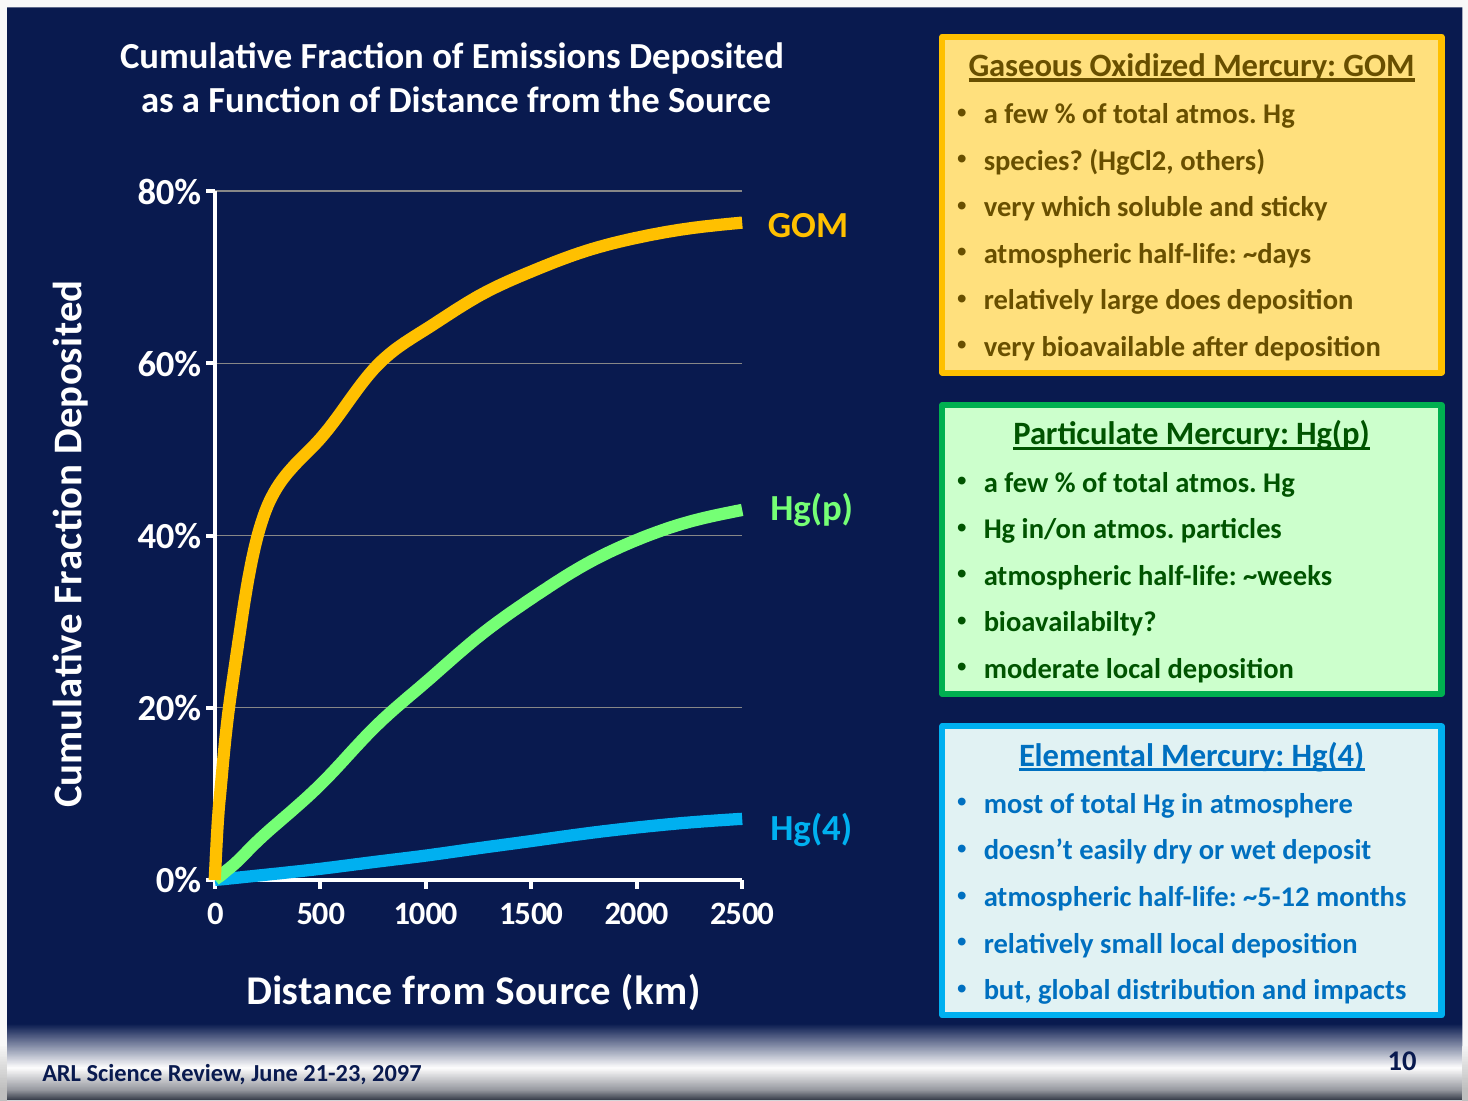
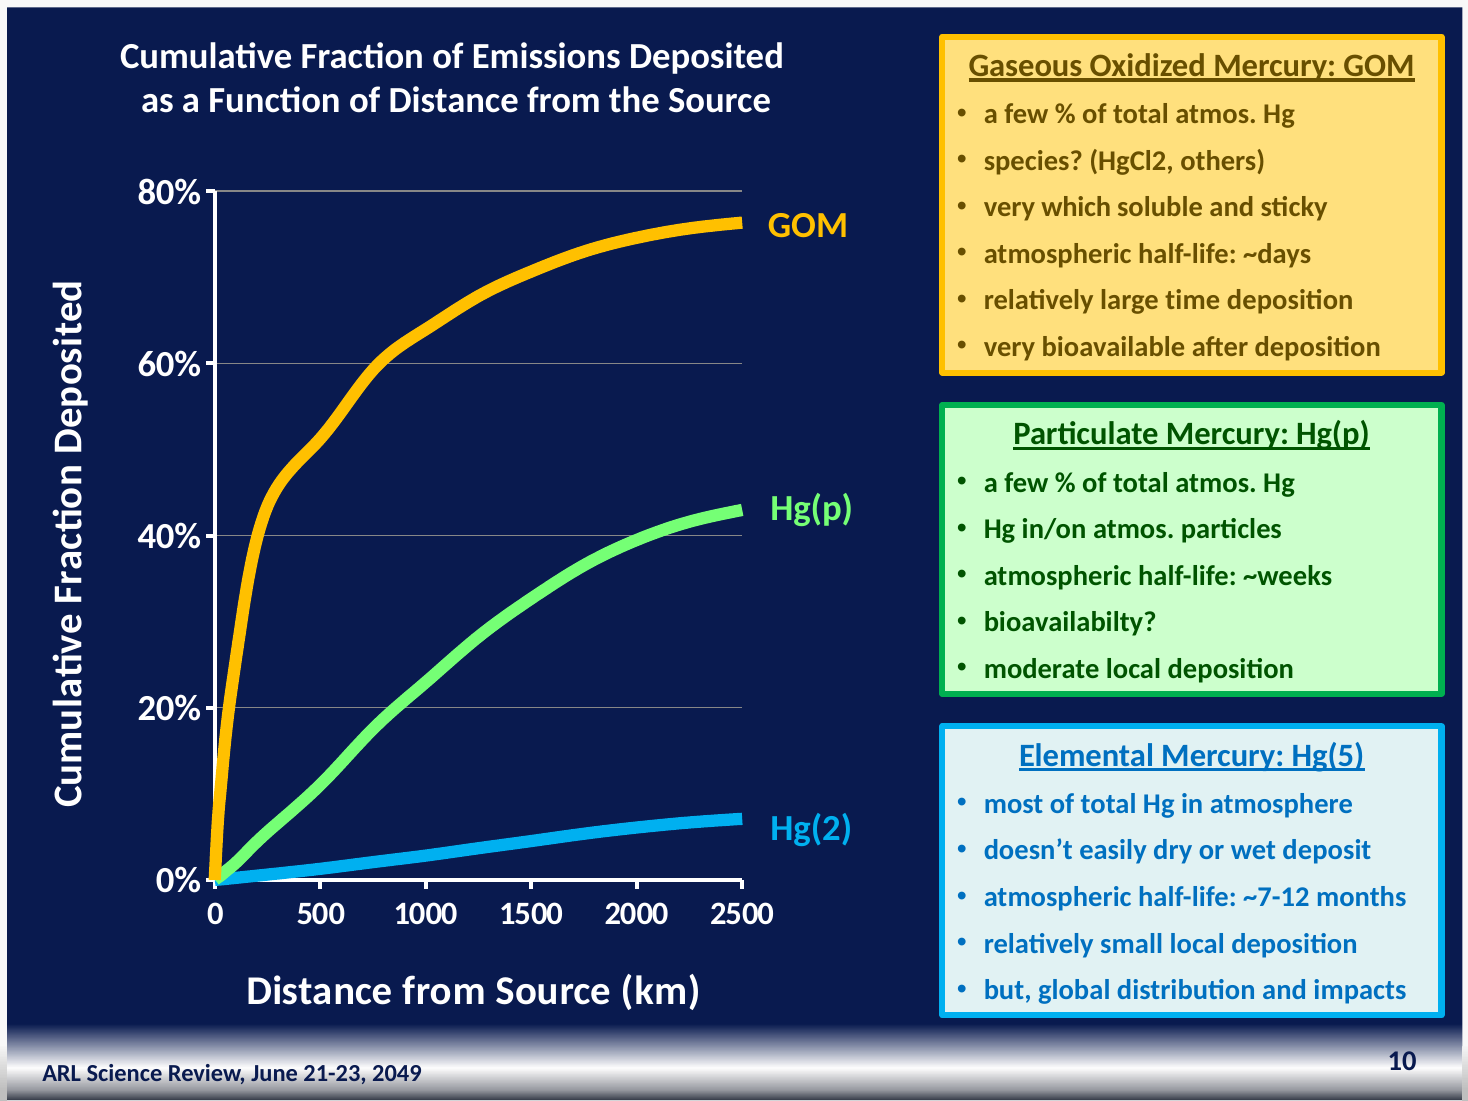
does: does -> time
Mercury Hg(4: Hg(4 -> Hg(5
Hg(4 at (811, 829): Hg(4 -> Hg(2
~5-12: ~5-12 -> ~7-12
2097: 2097 -> 2049
